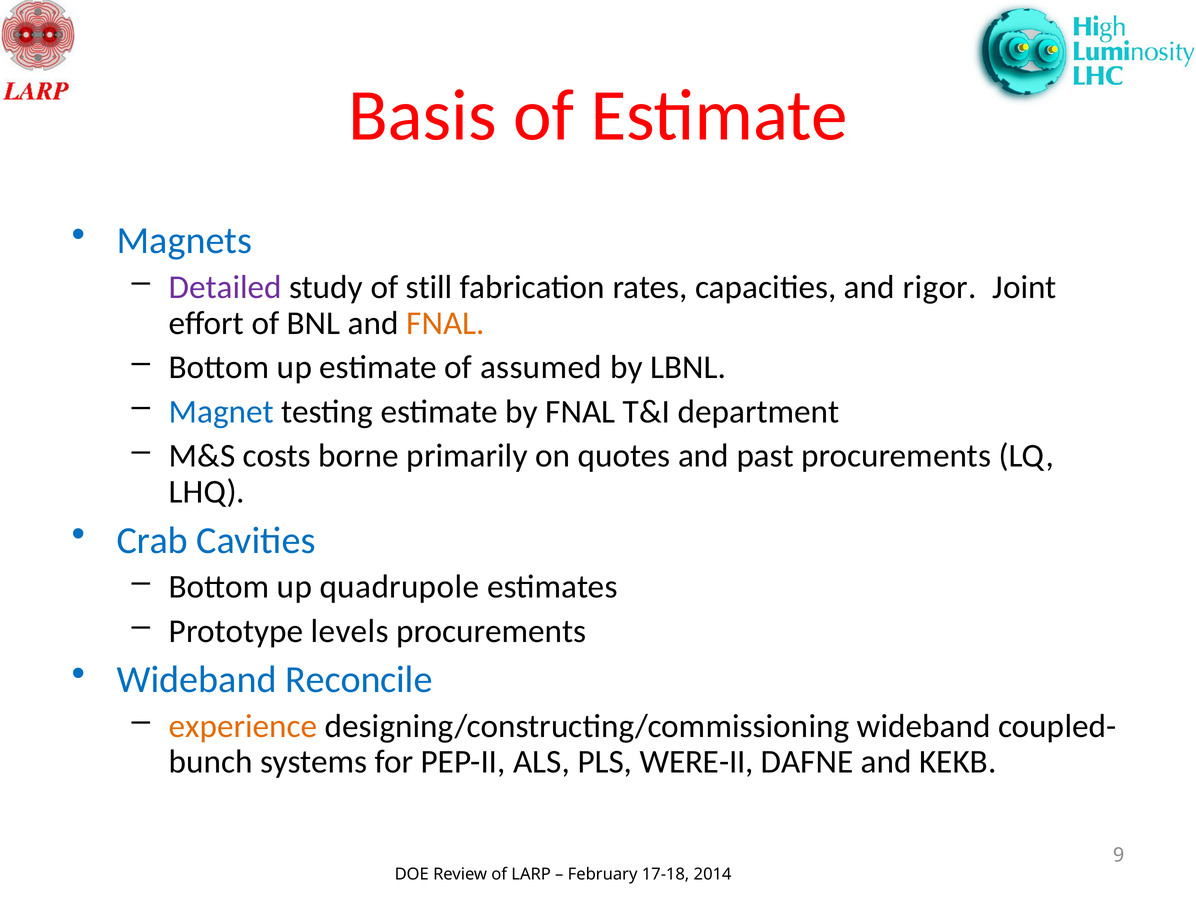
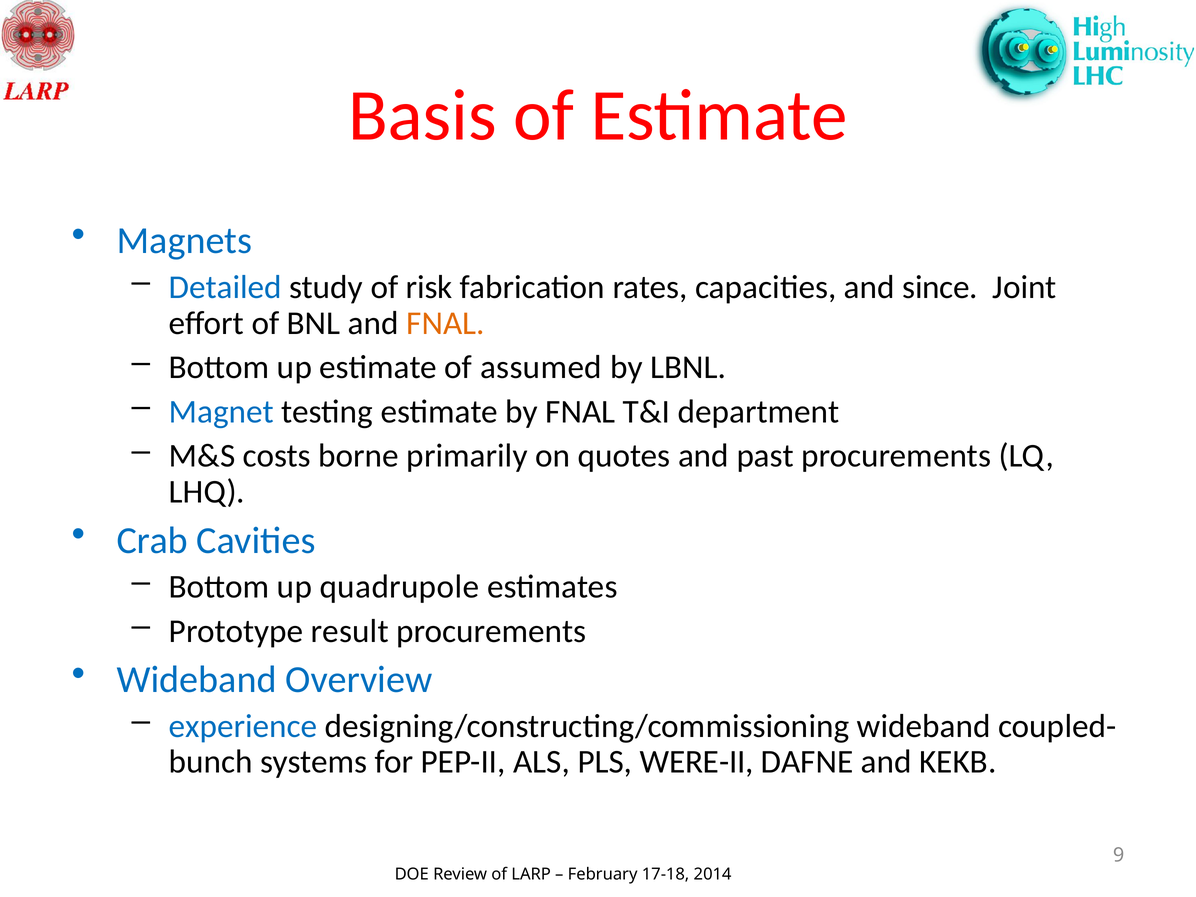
Detailed colour: purple -> blue
still: still -> risk
rigor: rigor -> since
levels: levels -> result
Reconcile: Reconcile -> Overview
experience colour: orange -> blue
